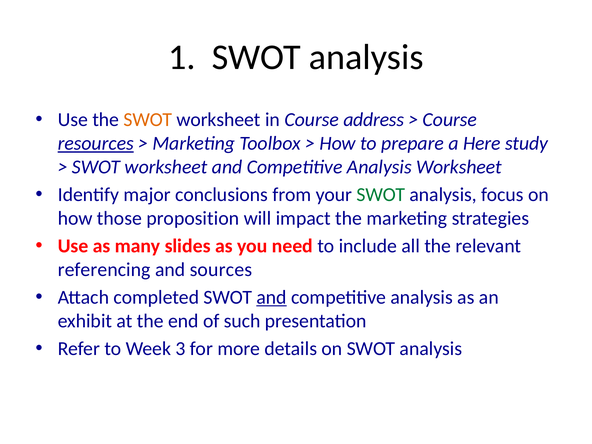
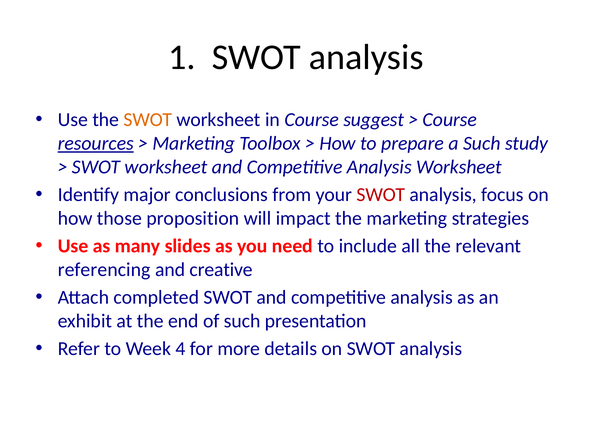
address: address -> suggest
a Here: Here -> Such
SWOT at (381, 195) colour: green -> red
sources: sources -> creative
and at (271, 297) underline: present -> none
3: 3 -> 4
